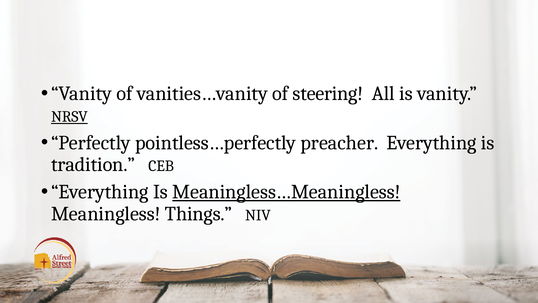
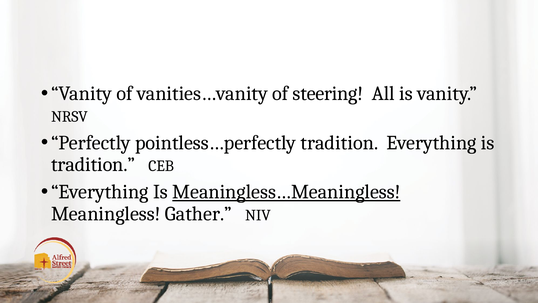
NRSV underline: present -> none
pointless…perfectly preacher: preacher -> tradition
Things: Things -> Gather
